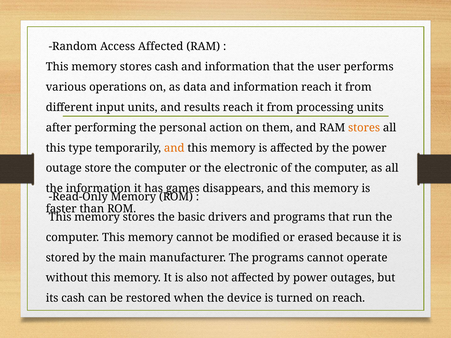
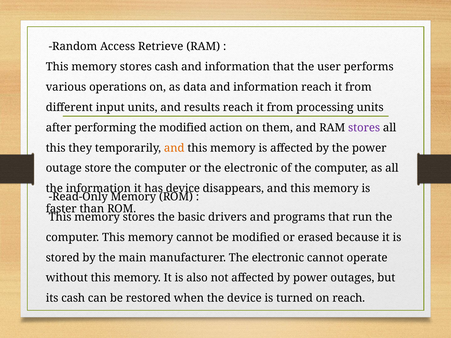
Access Affected: Affected -> Retrieve
the personal: personal -> modified
stores at (364, 128) colour: orange -> purple
type: type -> they
has games: games -> device
manufacturer The programs: programs -> electronic
